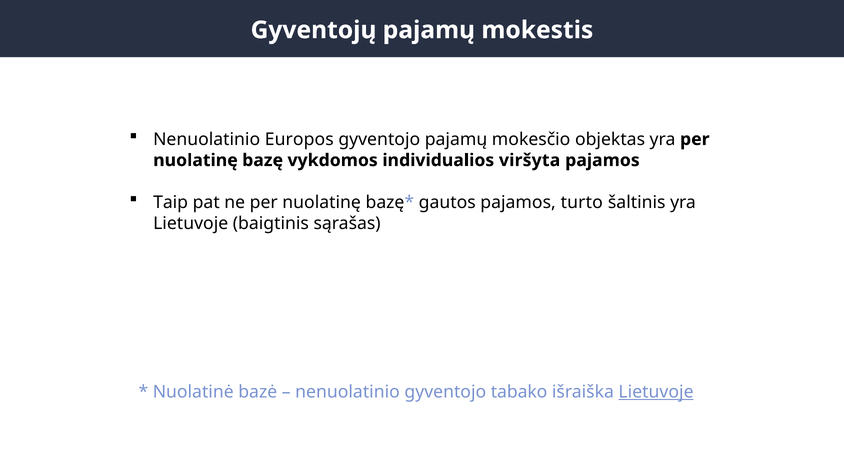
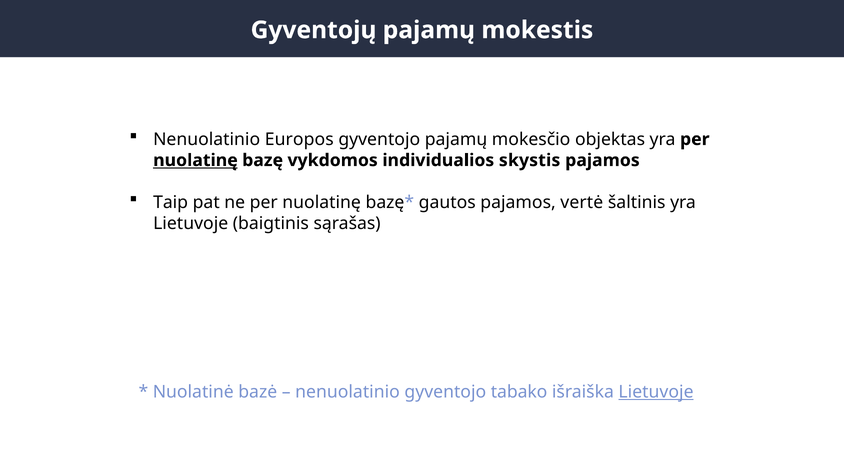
nuolatinę at (195, 161) underline: none -> present
viršyta: viršyta -> skystis
turto: turto -> vertė
